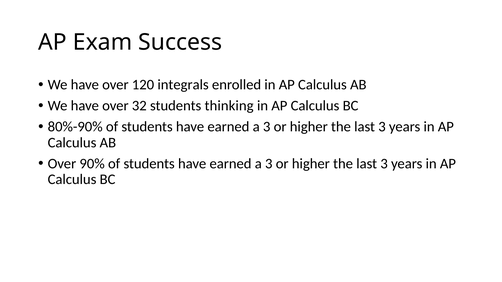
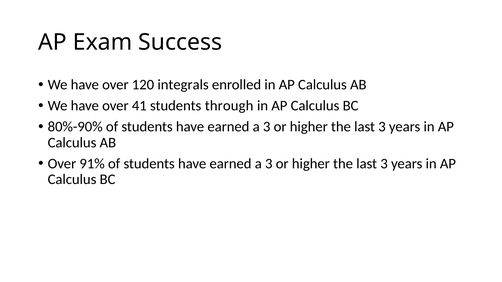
32: 32 -> 41
thinking: thinking -> through
90%: 90% -> 91%
